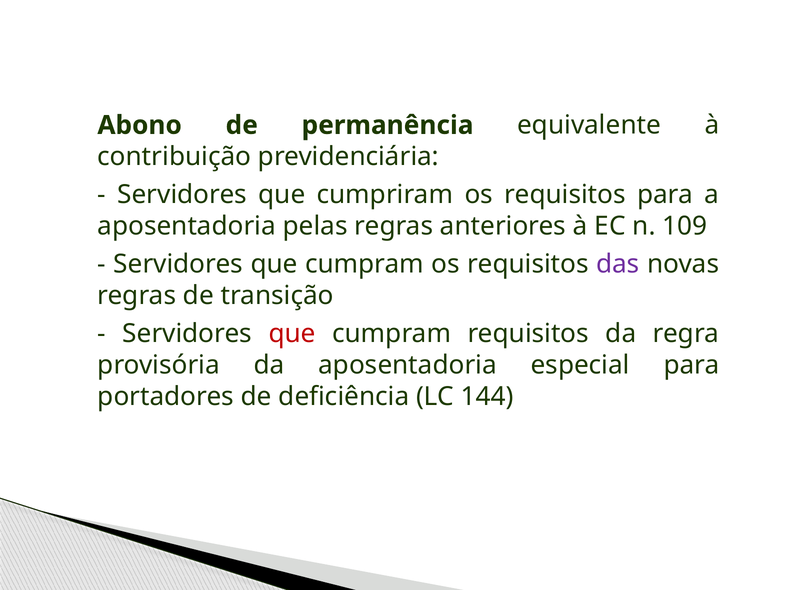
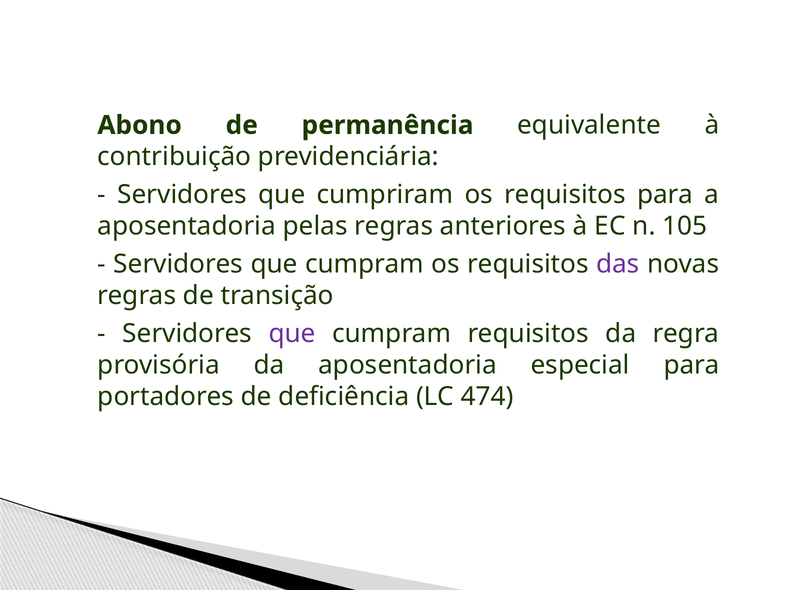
109: 109 -> 105
que at (292, 333) colour: red -> purple
144: 144 -> 474
